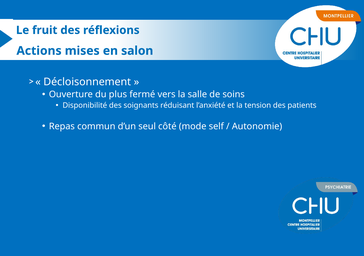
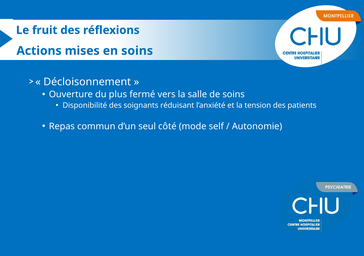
en salon: salon -> soins
